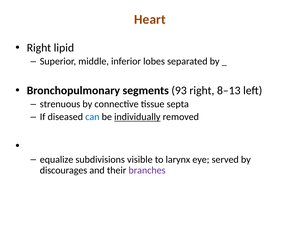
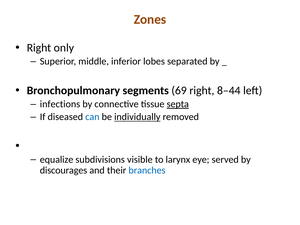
Heart: Heart -> Zones
lipid: lipid -> only
93: 93 -> 69
8–13: 8–13 -> 8–44
strenuous: strenuous -> infections
septa underline: none -> present
branches colour: purple -> blue
